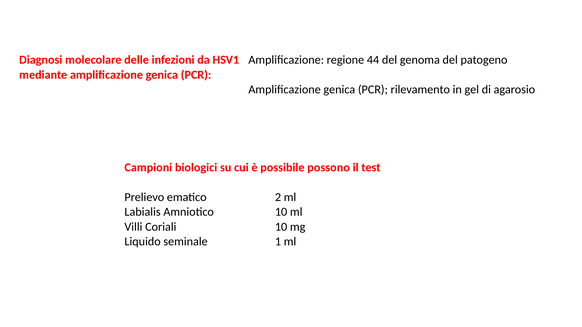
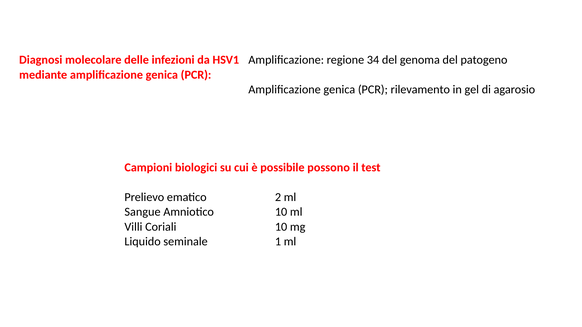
44: 44 -> 34
Labialis: Labialis -> Sangue
